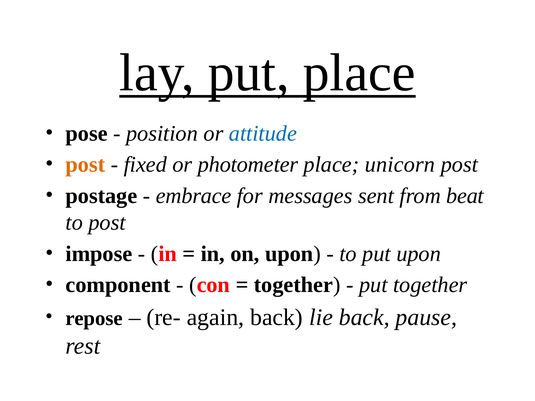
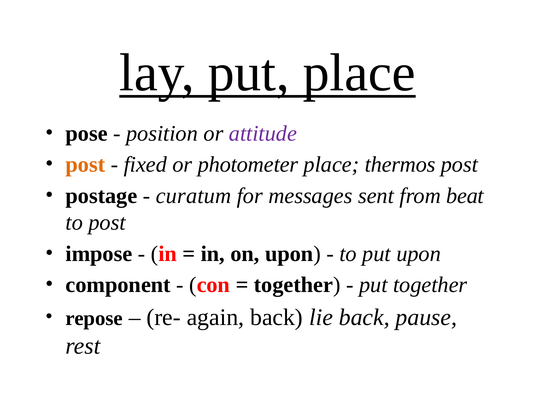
attitude colour: blue -> purple
unicorn: unicorn -> thermos
embrace: embrace -> curatum
